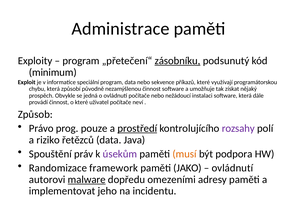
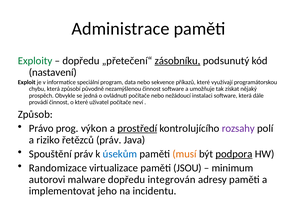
Exploity colour: black -> green
program at (81, 61): program -> dopředu
minimum: minimum -> nastavení
pouze: pouze -> výkon
řetězců data: data -> práv
úsekům colour: purple -> blue
podpora underline: none -> present
framework: framework -> virtualizace
JAKO: JAKO -> JSOU
ovládnutí at (232, 168): ovládnutí -> minimum
malware underline: present -> none
omezeními: omezeními -> integrován
